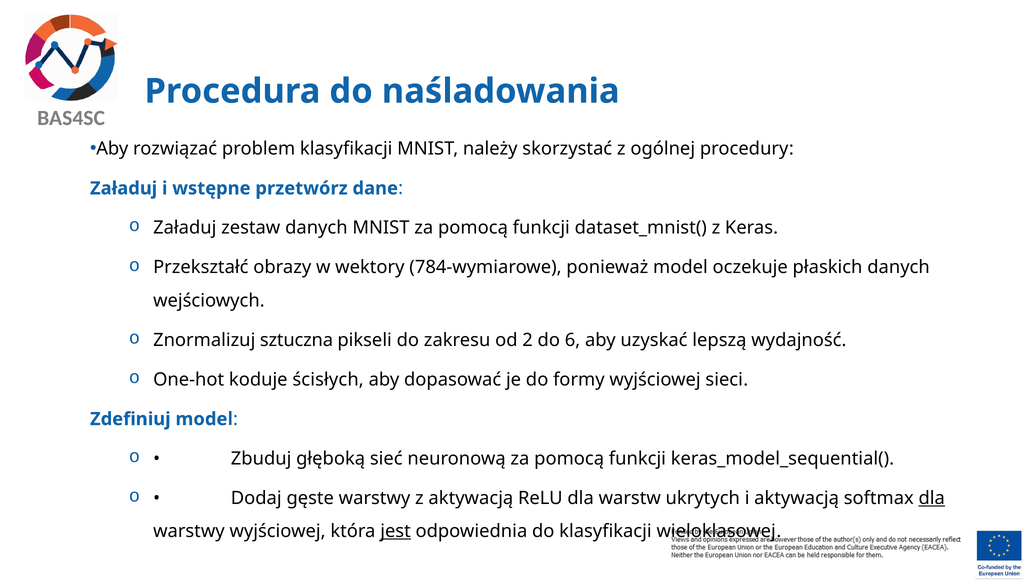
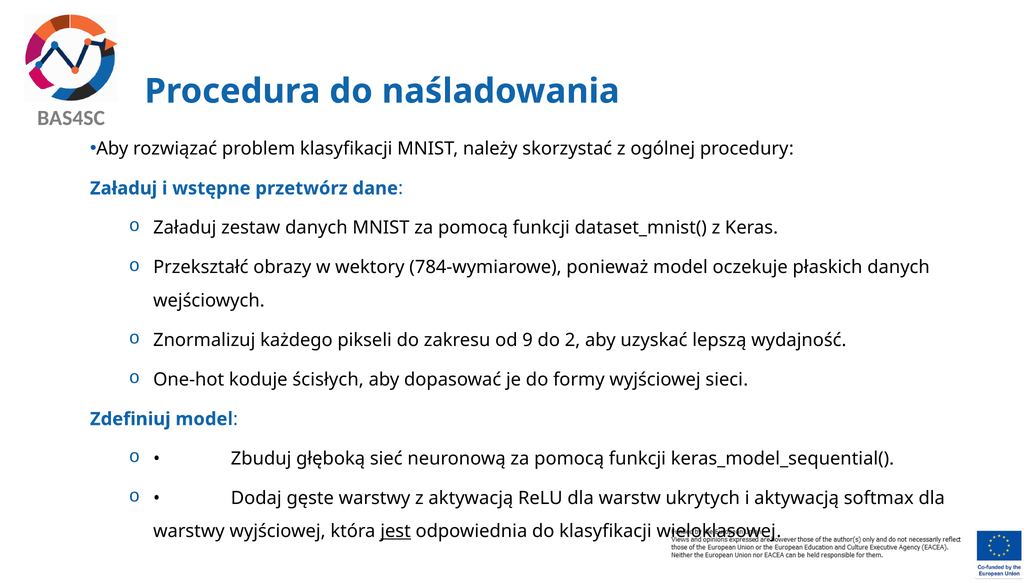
sztuczna: sztuczna -> każdego
2: 2 -> 9
6: 6 -> 2
dla at (932, 498) underline: present -> none
